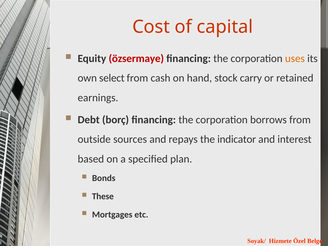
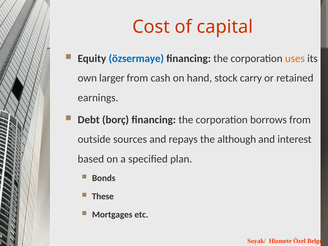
özsermaye colour: red -> blue
select: select -> larger
indicator: indicator -> although
